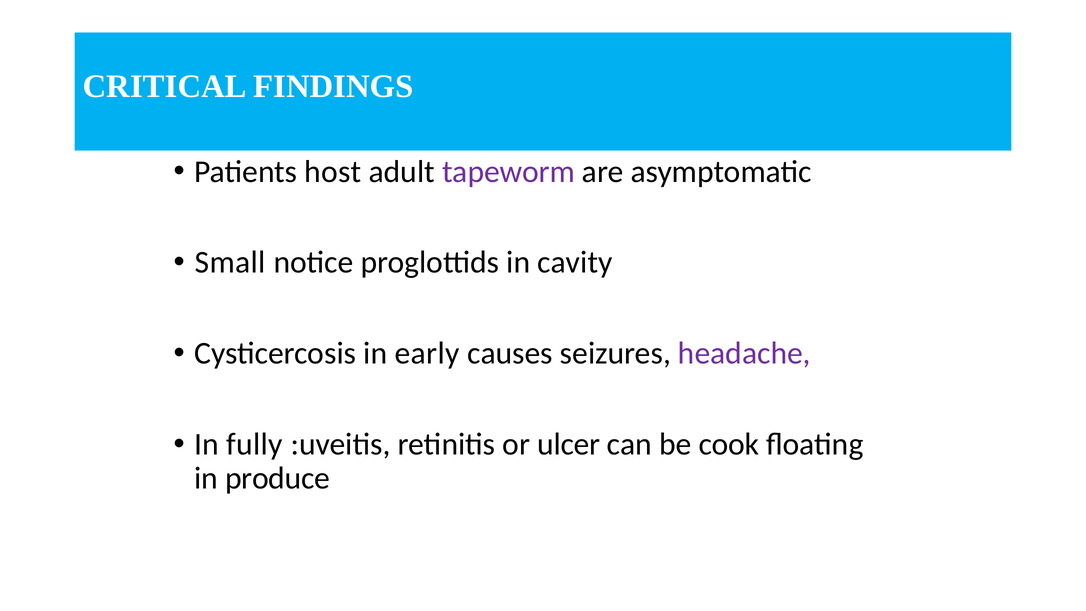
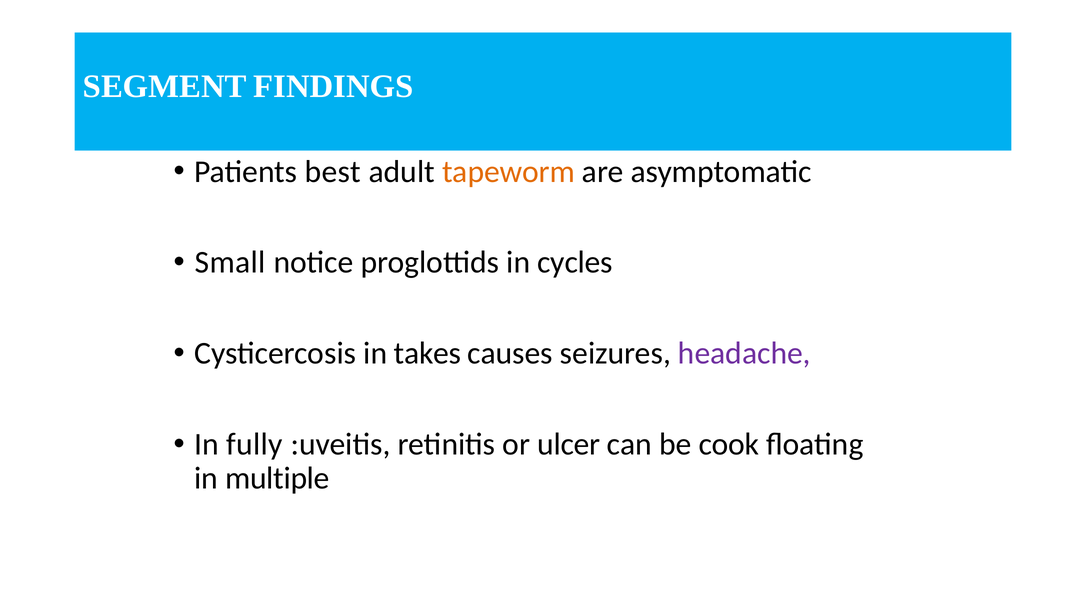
CRITICAL: CRITICAL -> SEGMENT
host: host -> best
tapeworm colour: purple -> orange
cavity: cavity -> cycles
early: early -> takes
produce: produce -> multiple
